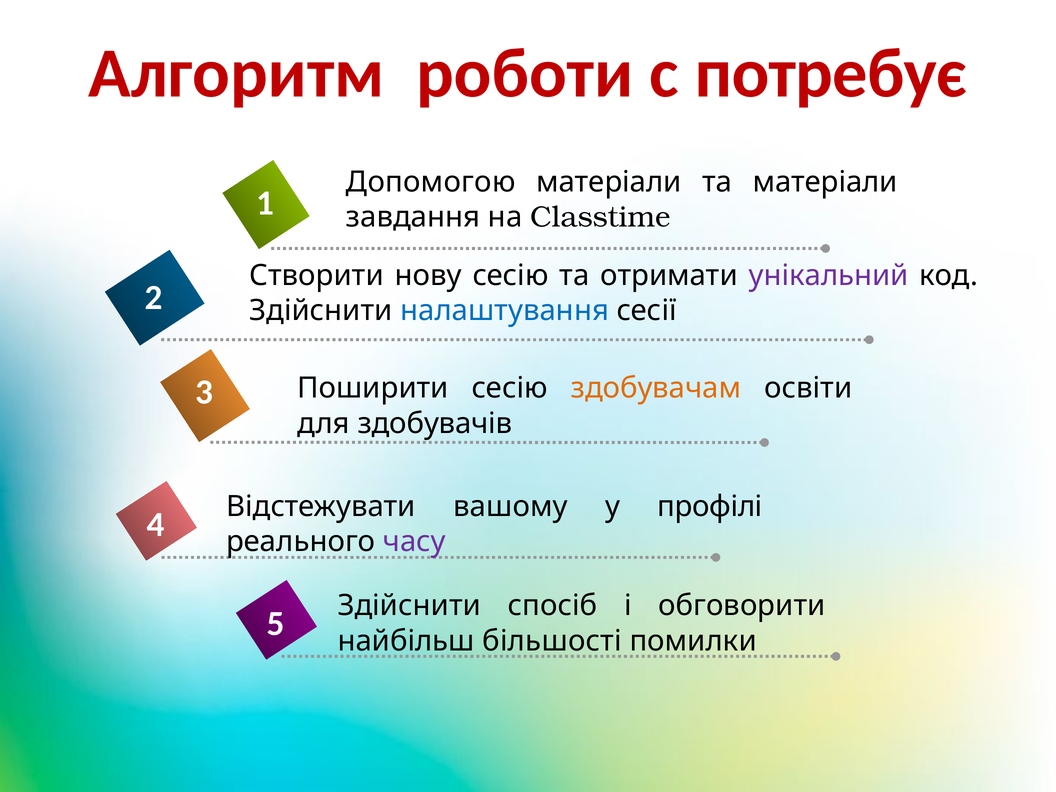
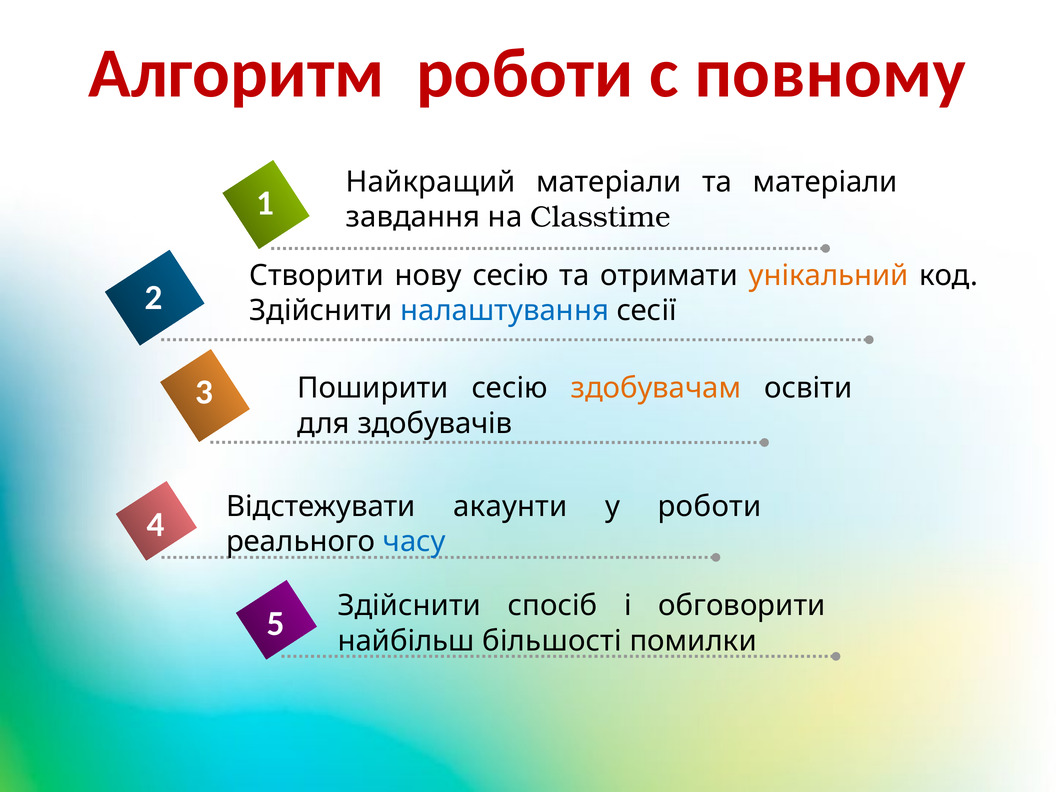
потребує: потребує -> повному
Допомогою: Допомогою -> Найкращий
унікальний colour: purple -> orange
вашому: вашому -> акаунти
у профілі: профілі -> роботи
часу colour: purple -> blue
